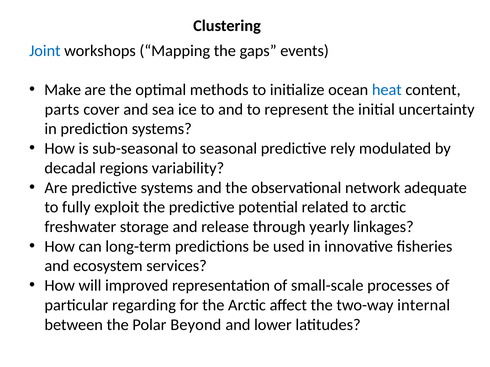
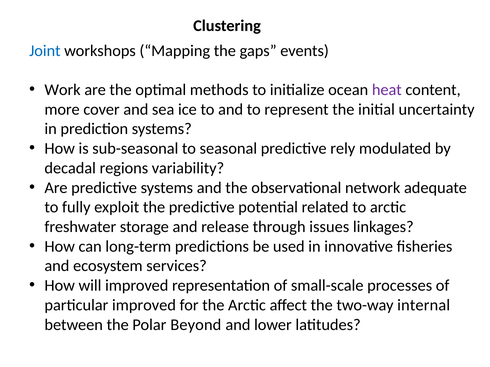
Make: Make -> Work
heat colour: blue -> purple
parts: parts -> more
yearly: yearly -> issues
particular regarding: regarding -> improved
